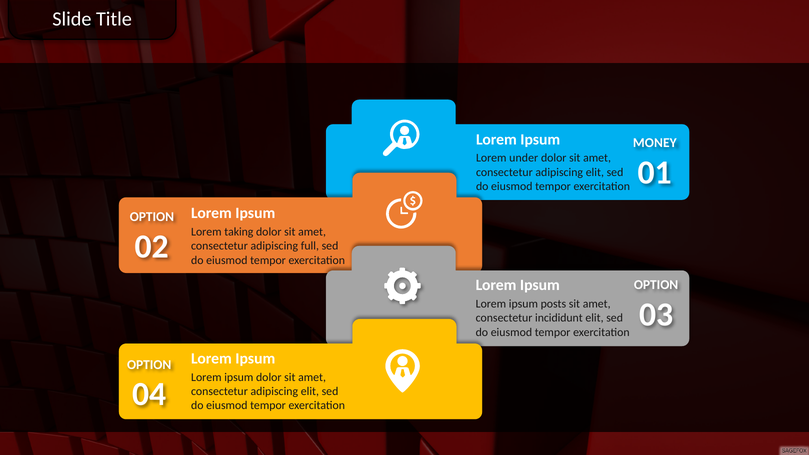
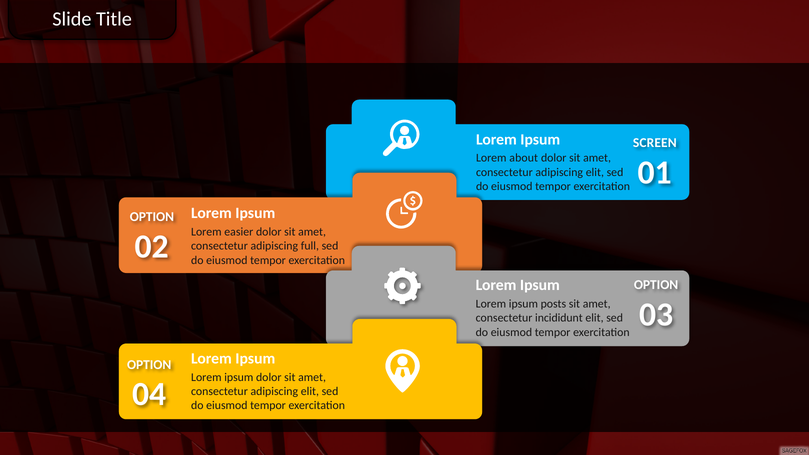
MONEY: MONEY -> SCREEN
under: under -> about
taking: taking -> easier
